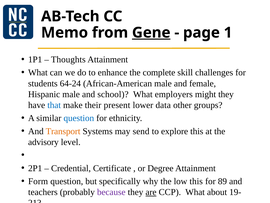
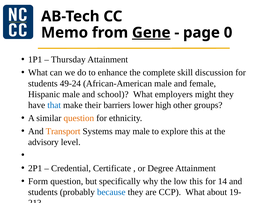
1: 1 -> 0
Thoughts: Thoughts -> Thursday
skill challenges: challenges -> discussion
64-24: 64-24 -> 49-24
their present: present -> barriers
lower data: data -> high
question at (79, 118) colour: blue -> orange
may send: send -> male
89: 89 -> 14
teachers at (43, 192): teachers -> students
because colour: purple -> blue
are at (151, 192) underline: present -> none
